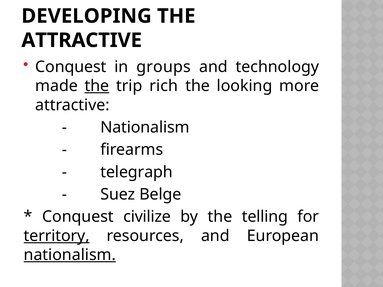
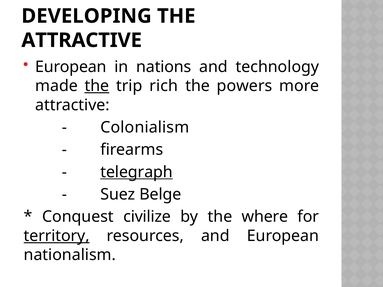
Conquest at (71, 67): Conquest -> European
groups: groups -> nations
looking: looking -> powers
Nationalism at (145, 127): Nationalism -> Colonialism
telegraph underline: none -> present
telling: telling -> where
nationalism at (70, 255) underline: present -> none
